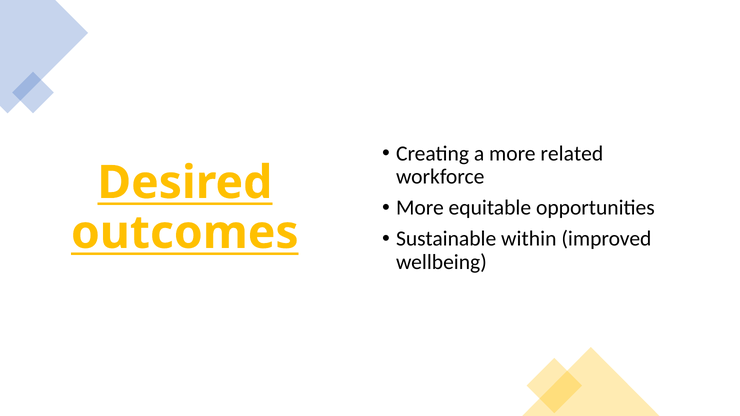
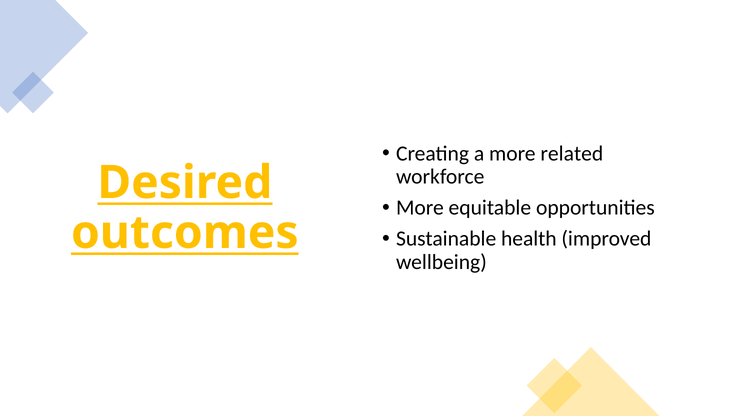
within: within -> health
